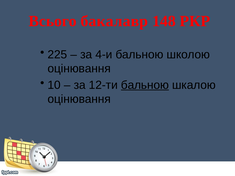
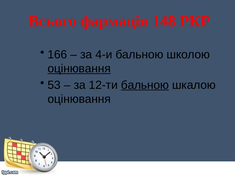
бакалавр: бакалавр -> фармація
225: 225 -> 166
оцінювання at (79, 69) underline: none -> present
10: 10 -> 53
